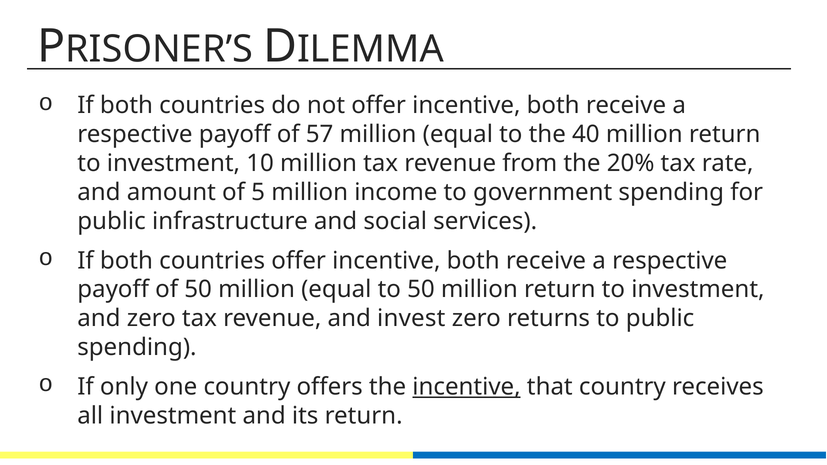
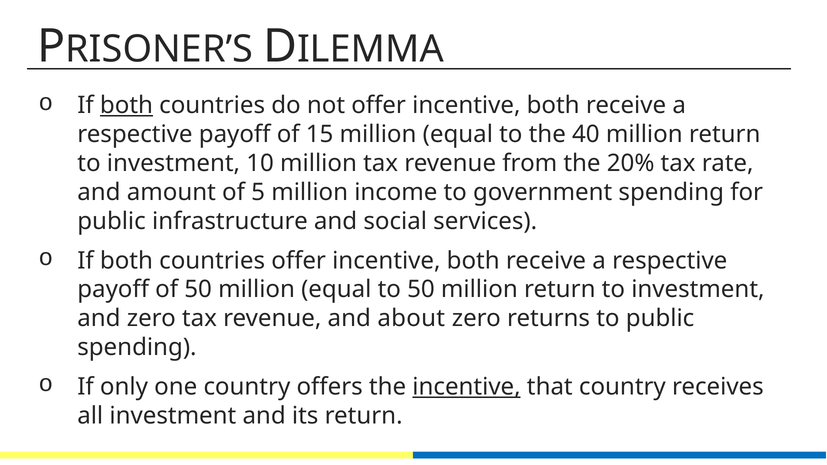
both at (126, 106) underline: none -> present
57: 57 -> 15
invest: invest -> about
